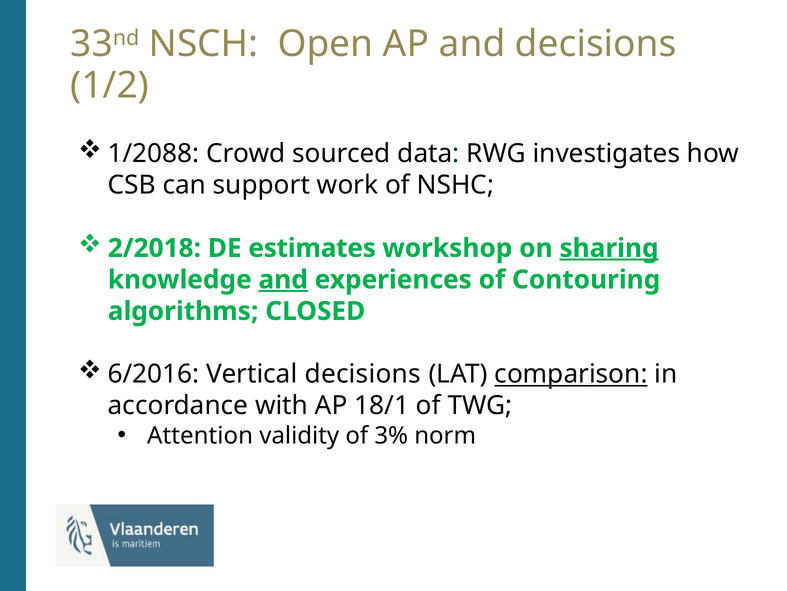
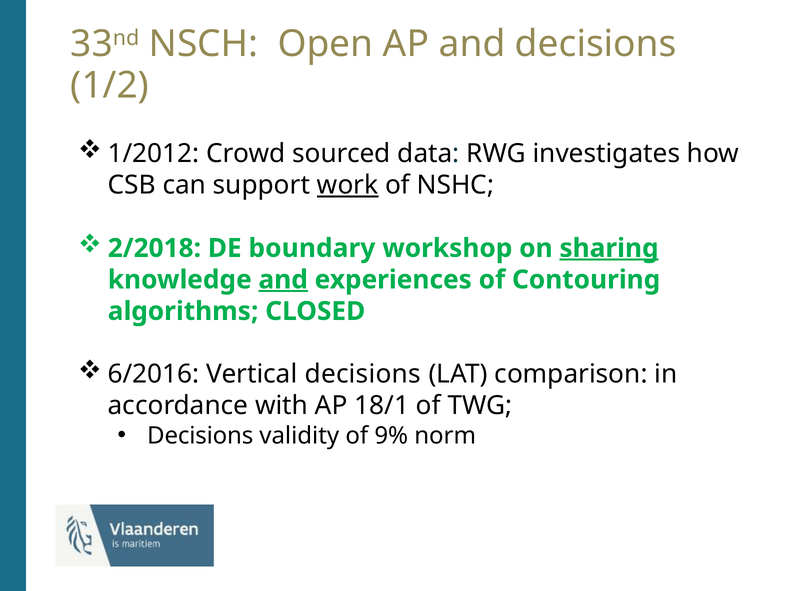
1/2088: 1/2088 -> 1/2012
work underline: none -> present
estimates: estimates -> boundary
comparison underline: present -> none
Attention at (200, 435): Attention -> Decisions
3%: 3% -> 9%
